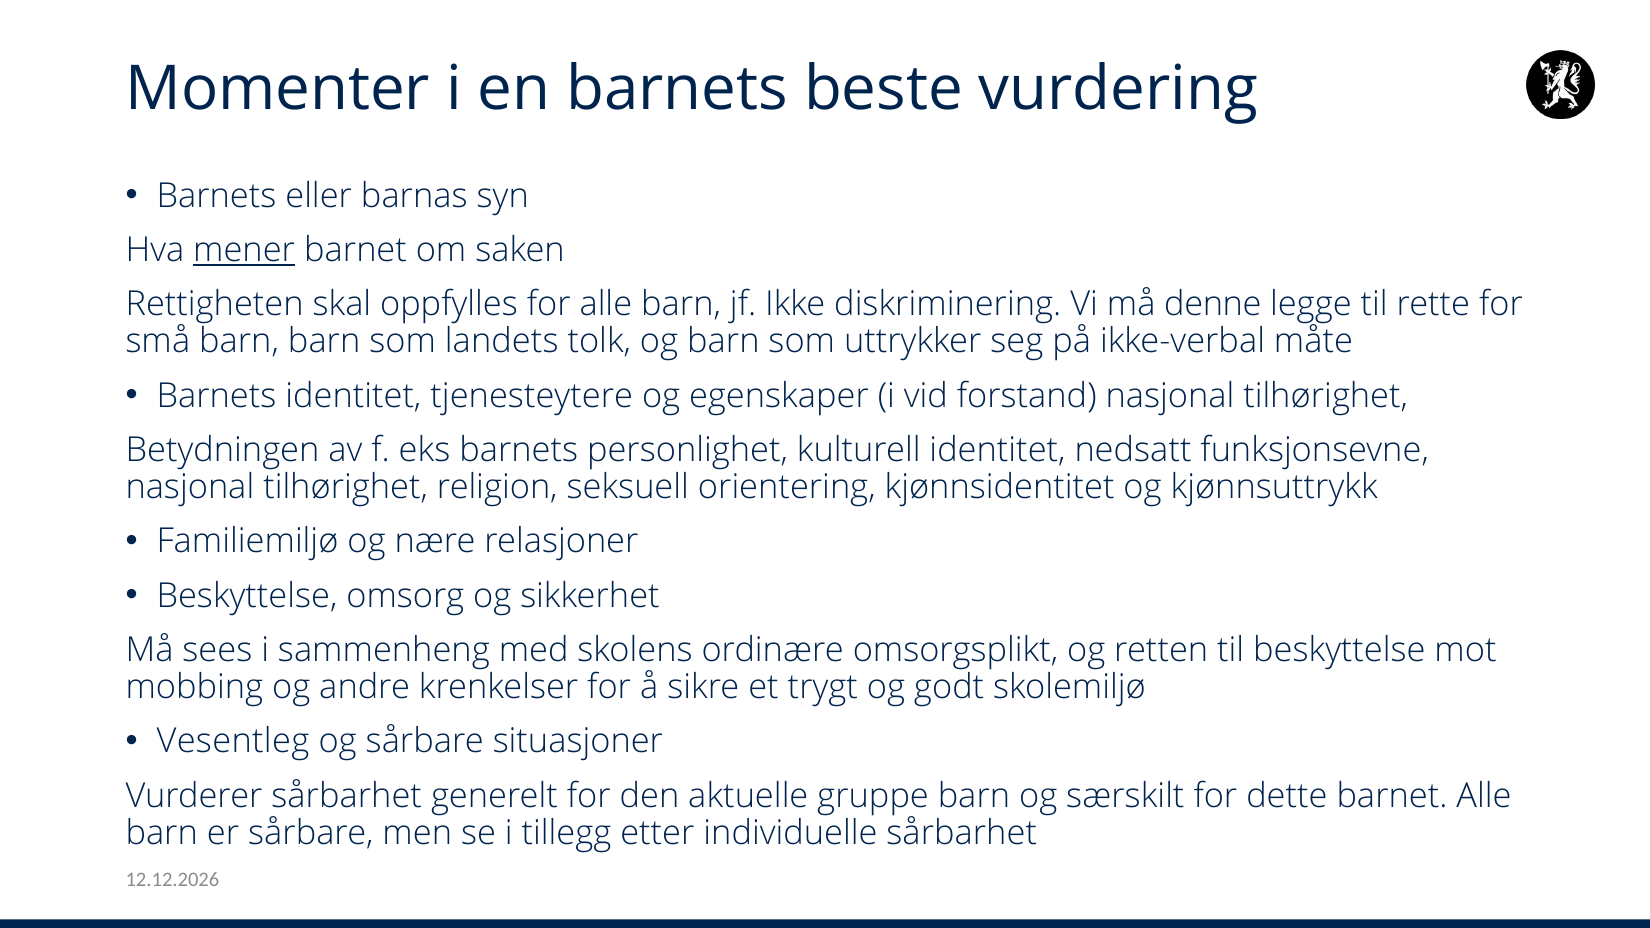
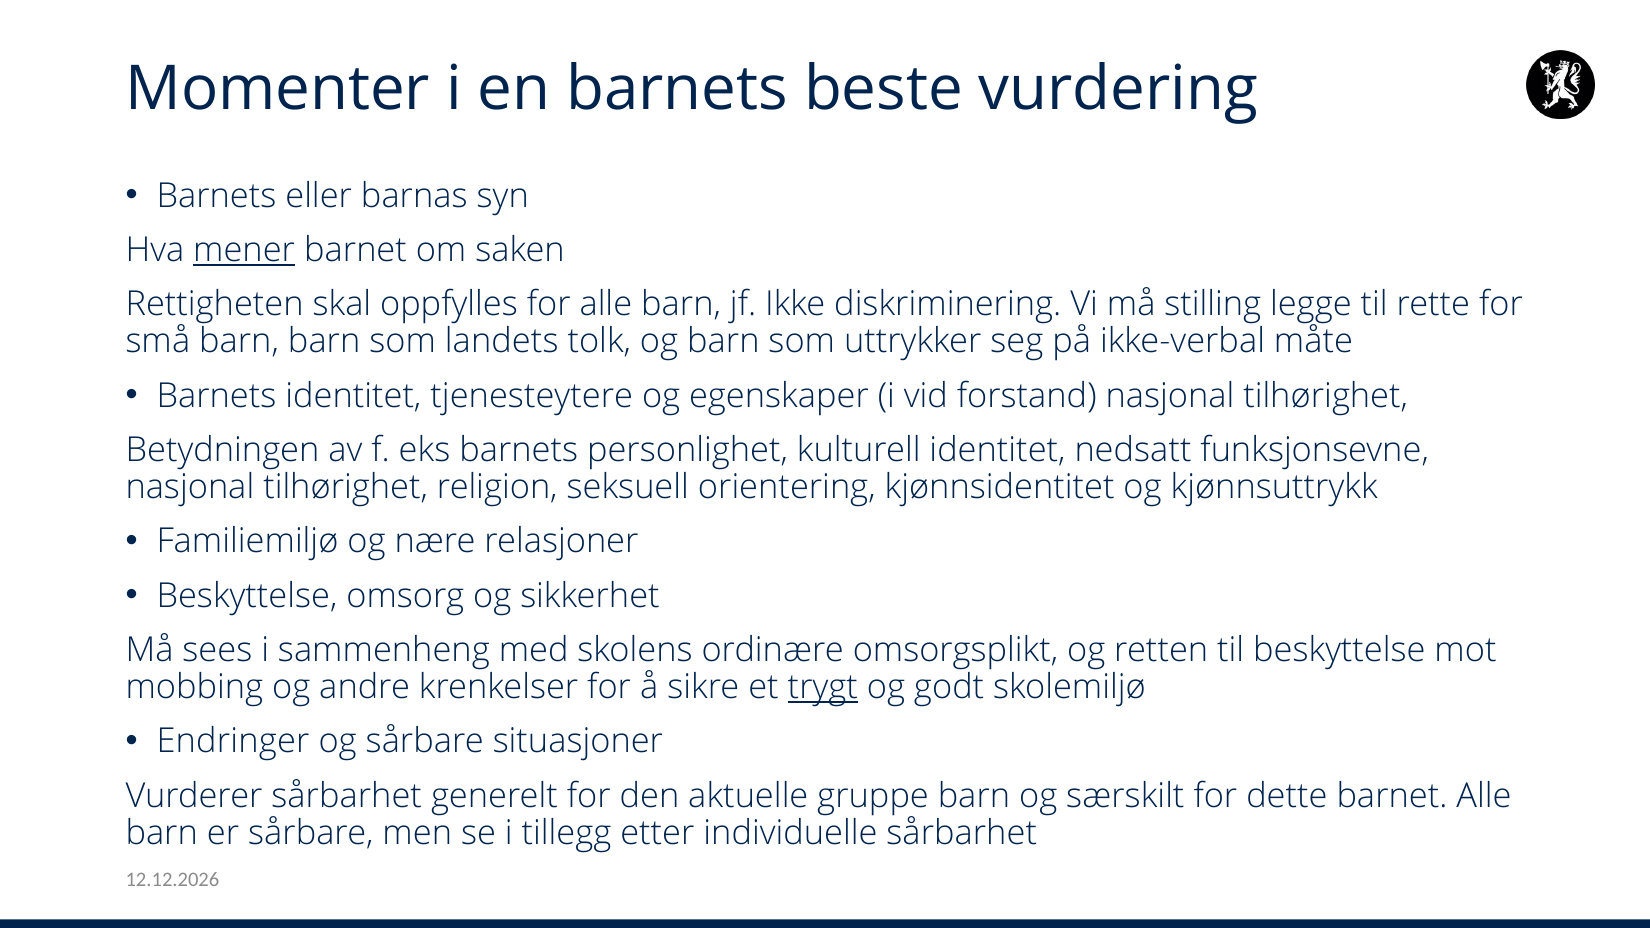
denne: denne -> stilling
trygt underline: none -> present
Vesentleg: Vesentleg -> Endringer
